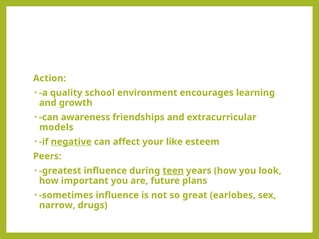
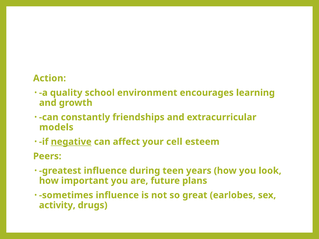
awareness: awareness -> constantly
like: like -> cell
teen underline: present -> none
narrow: narrow -> activity
